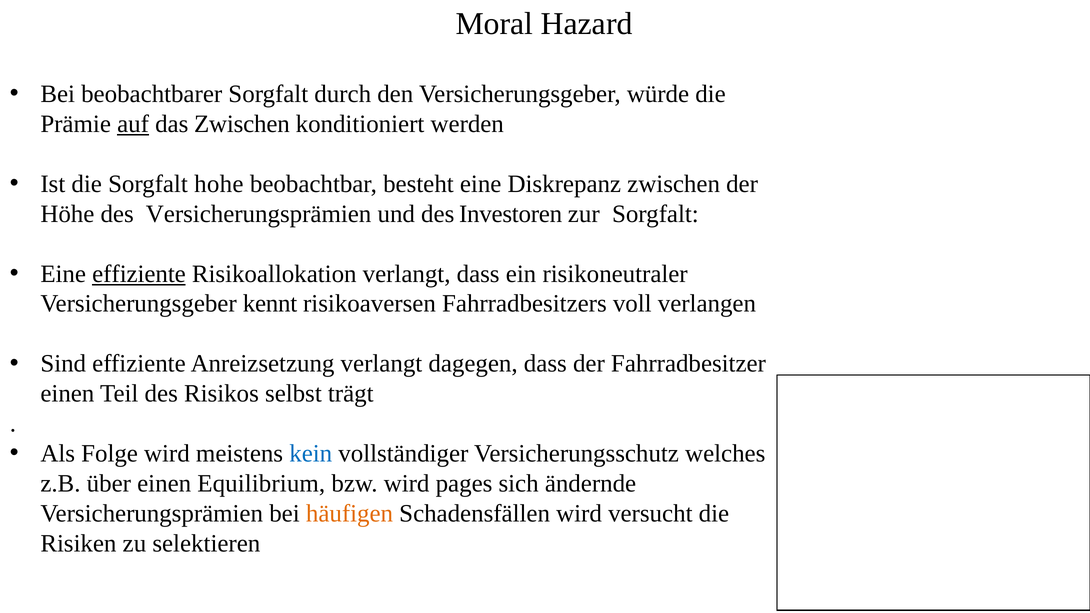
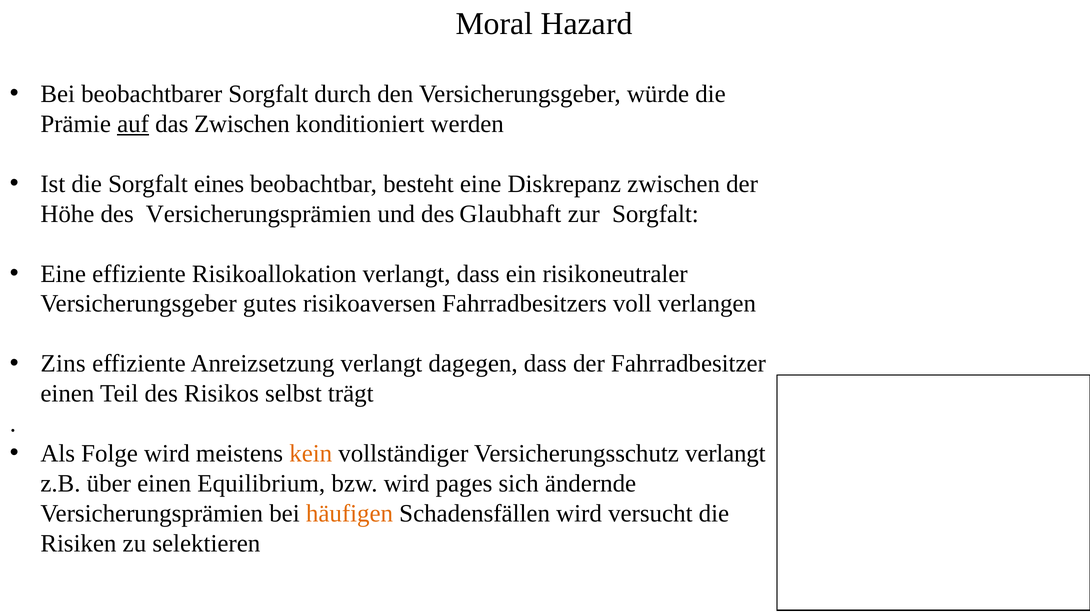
hohe: hohe -> eines
Investoren: Investoren -> Glaubhaft
effiziente at (139, 274) underline: present -> none
kennt: kennt -> gutes
Sind: Sind -> Zins
kein colour: blue -> orange
Versicherungsschutz welches: welches -> verlangt
